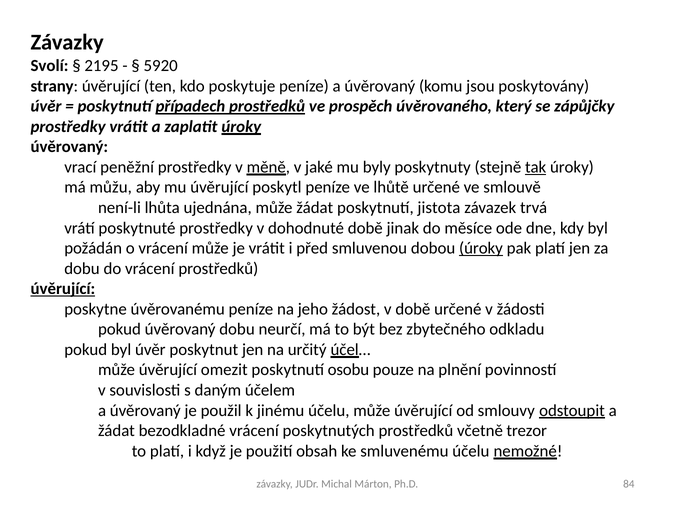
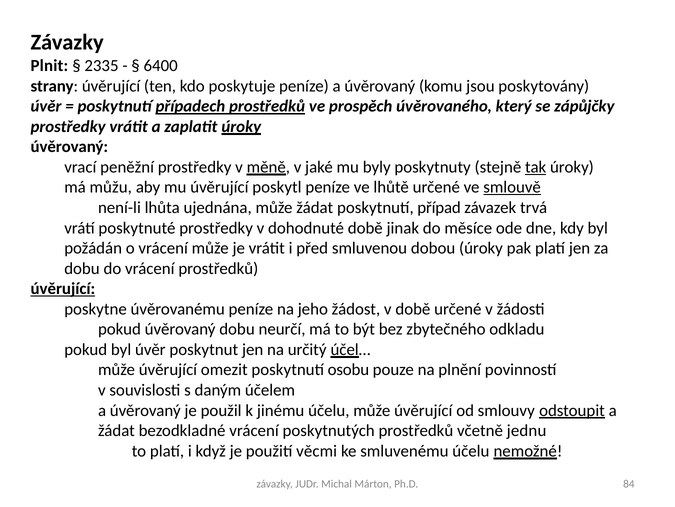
Svolí: Svolí -> Plnit
2195: 2195 -> 2335
5920: 5920 -> 6400
smlouvě underline: none -> present
jistota: jistota -> případ
úroky at (481, 248) underline: present -> none
trezor: trezor -> jednu
obsah: obsah -> věcmi
